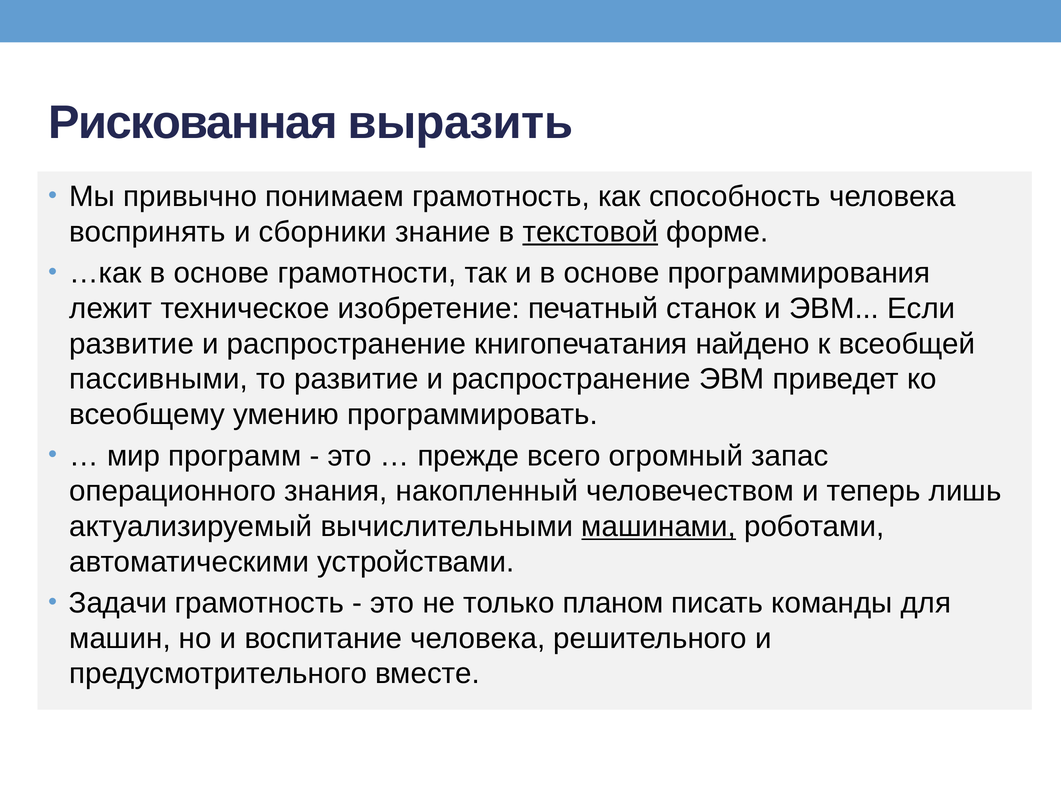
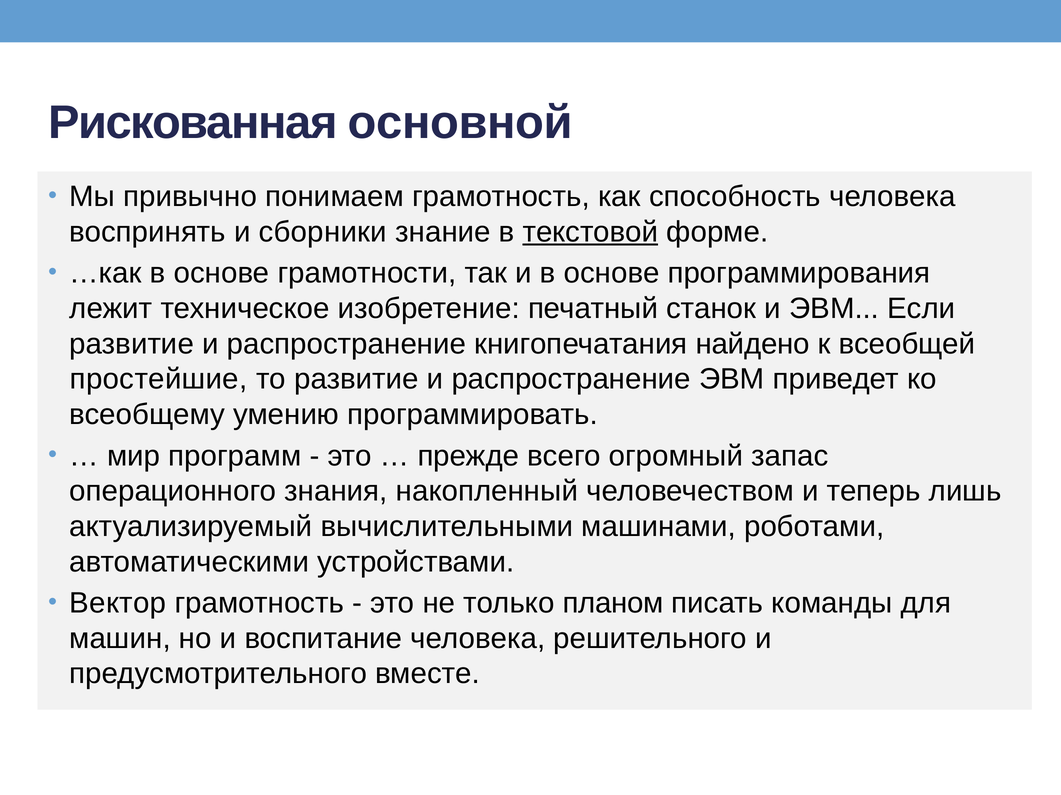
выразить: выразить -> основной
пассивными: пассивными -> простейшие
машинами underline: present -> none
Задачи: Задачи -> Вектор
